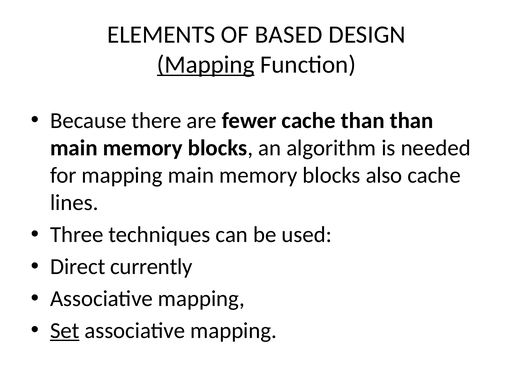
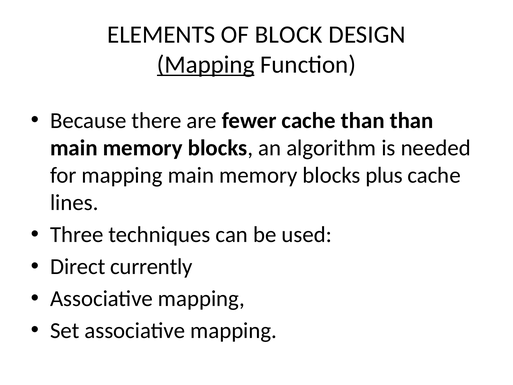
BASED: BASED -> BLOCK
also: also -> plus
Set underline: present -> none
